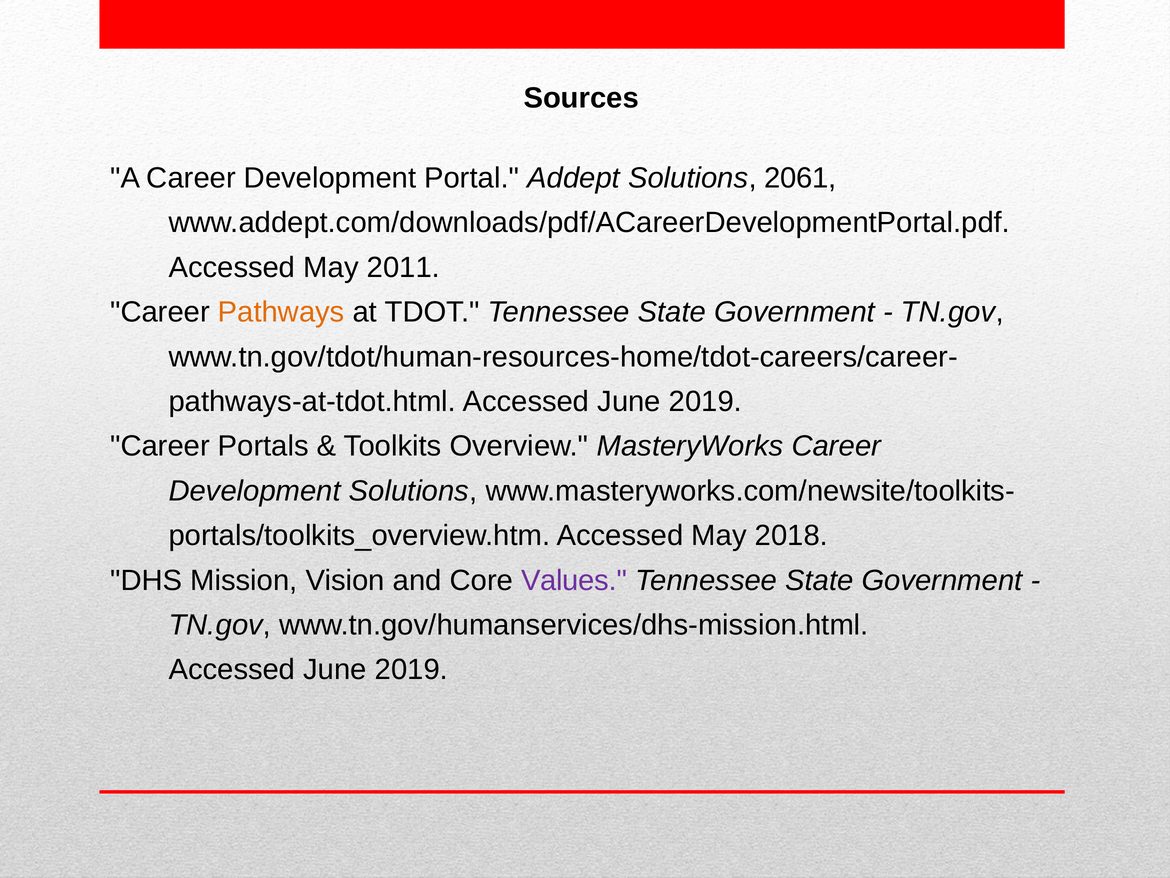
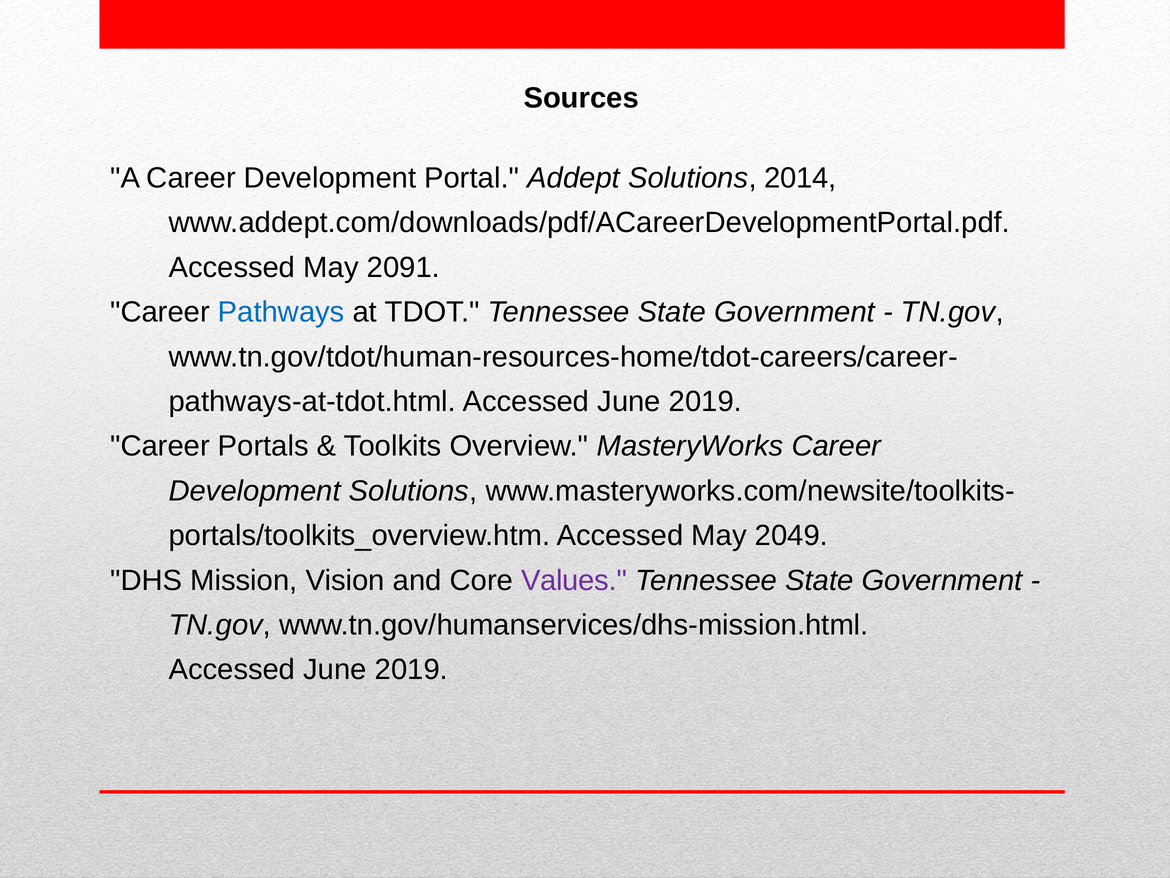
2061: 2061 -> 2014
2011: 2011 -> 2091
Pathways colour: orange -> blue
2018: 2018 -> 2049
